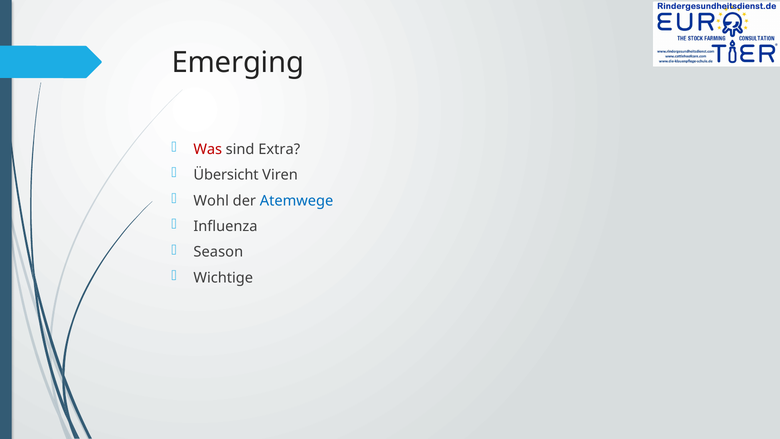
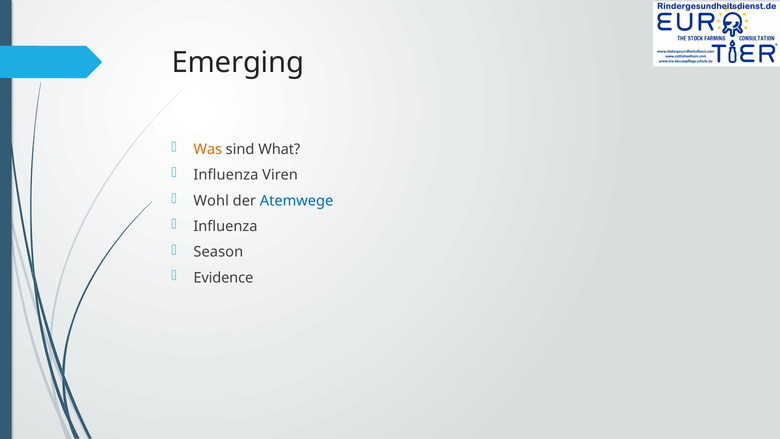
Was colour: red -> orange
Extra: Extra -> What
Übersicht at (226, 175): Übersicht -> Influenza
Wichtige: Wichtige -> Evidence
